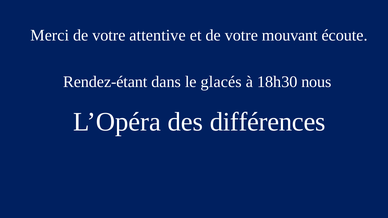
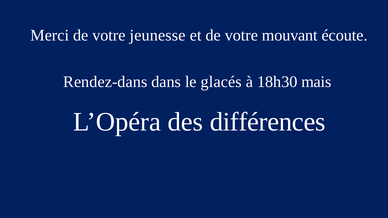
attentive: attentive -> jeunesse
Rendez-étant: Rendez-étant -> Rendez-dans
nous: nous -> mais
